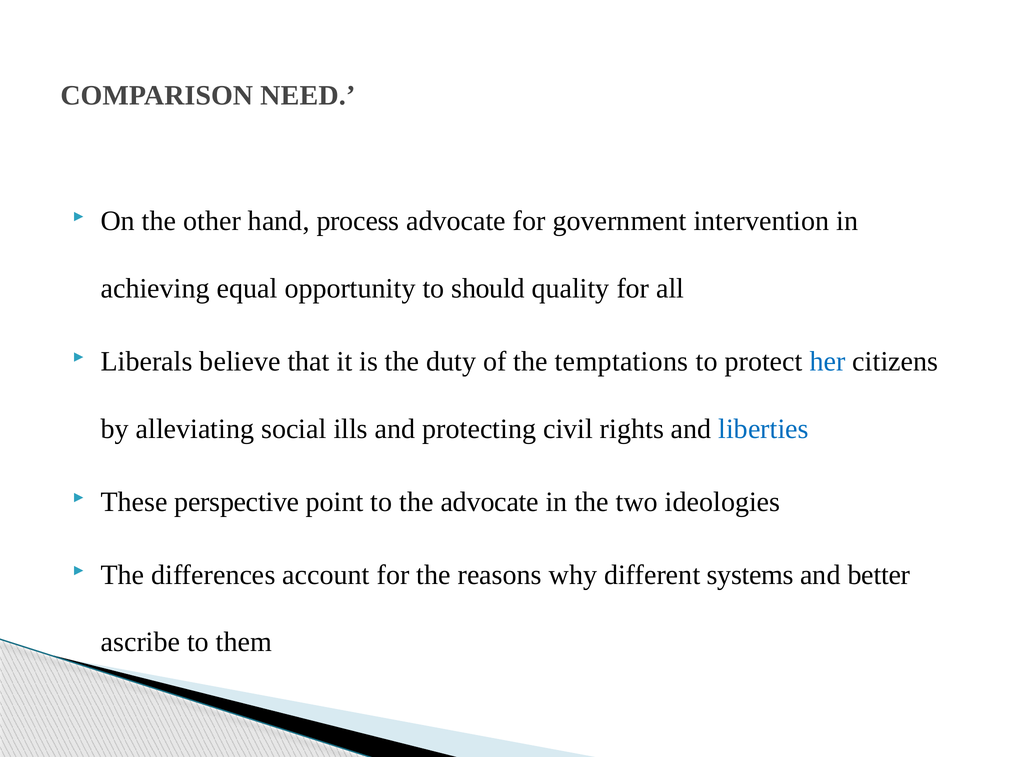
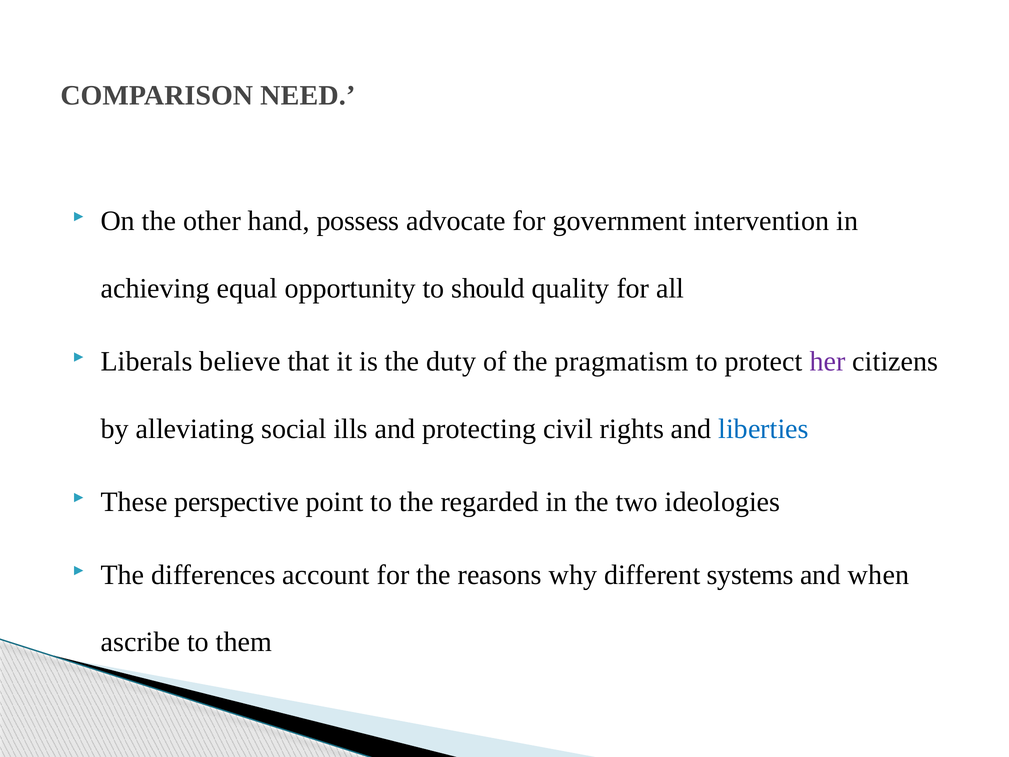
process: process -> possess
temptations: temptations -> pragmatism
her colour: blue -> purple
the advocate: advocate -> regarded
better: better -> when
